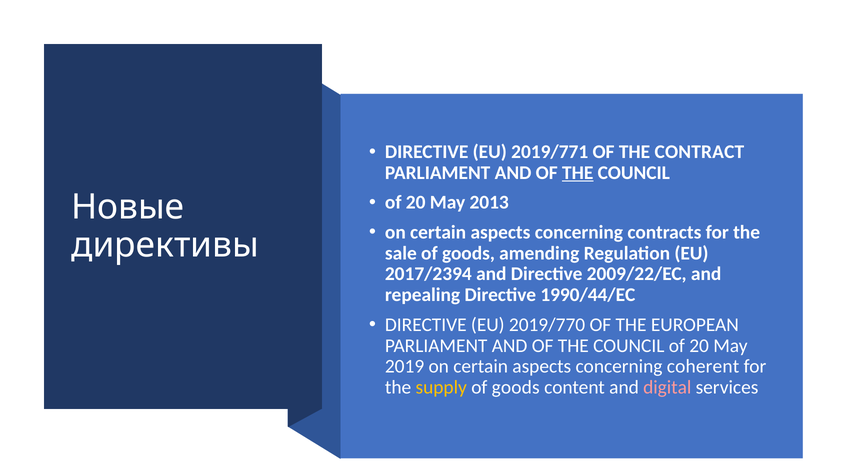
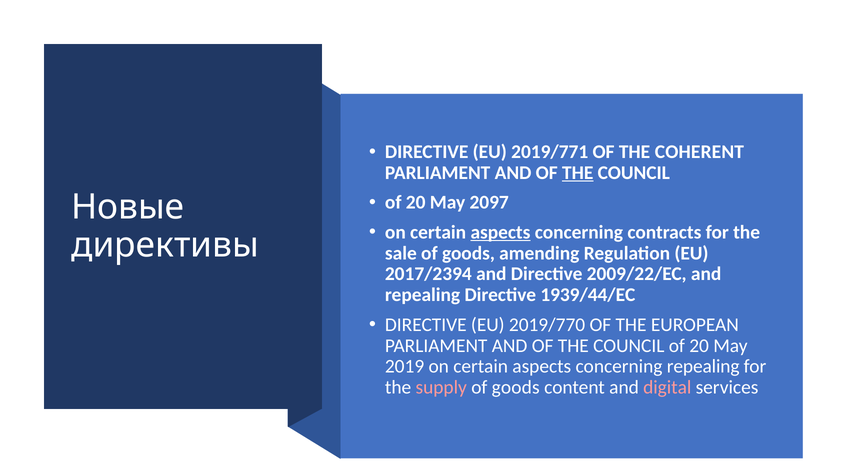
CONTRACT: CONTRACT -> COHERENT
2013: 2013 -> 2097
aspects at (500, 232) underline: none -> present
1990/44/EC: 1990/44/EC -> 1939/44/EC
concerning coherent: coherent -> repealing
supply colour: yellow -> pink
